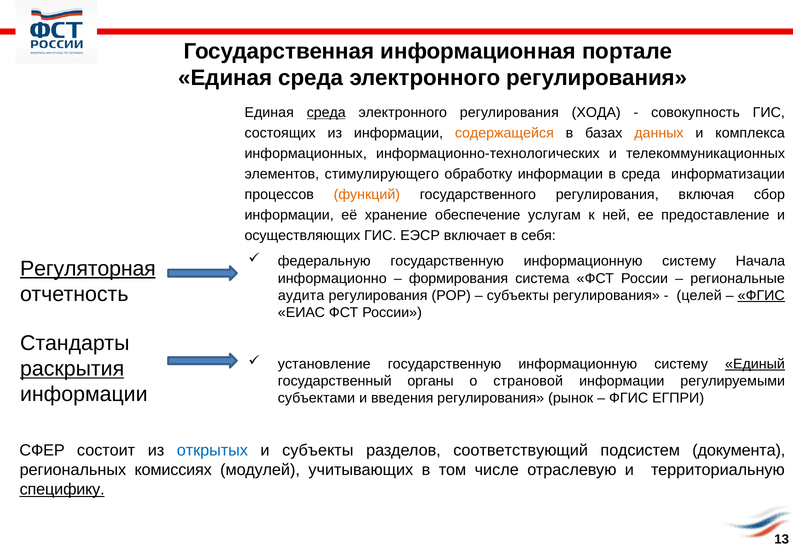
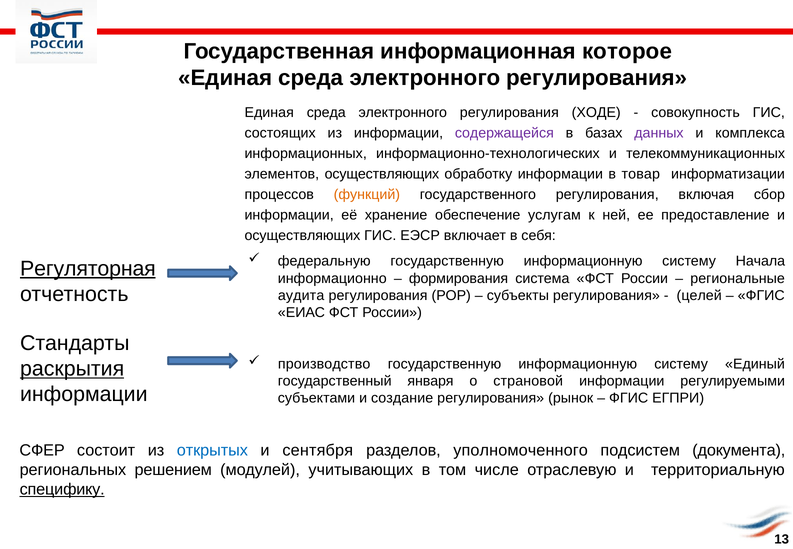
портале: портале -> которое
среда at (326, 113) underline: present -> none
ХОДА: ХОДА -> ХОДЕ
содержащейся colour: orange -> purple
данных colour: orange -> purple
элементов стимулирующего: стимулирующего -> осуществляющих
в среда: среда -> товар
ФГИС at (761, 295) underline: present -> none
установление: установление -> производство
Единый underline: present -> none
органы: органы -> января
введения: введения -> создание
и субъекты: субъекты -> сентября
соответствующий: соответствующий -> уполномоченного
комиссиях: комиссиях -> решением
